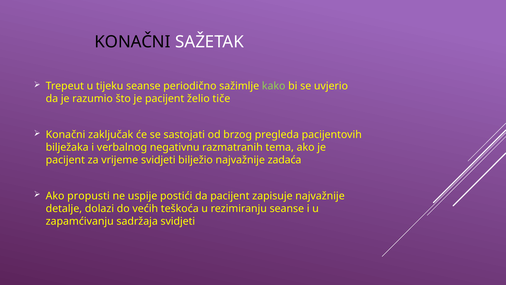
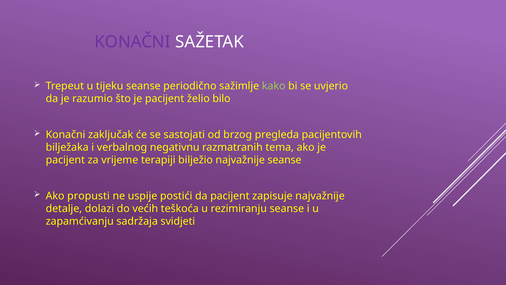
KONAČNI at (133, 42) colour: black -> purple
tiče: tiče -> bilo
vrijeme svidjeti: svidjeti -> terapiji
najvažnije zadaća: zadaća -> seanse
